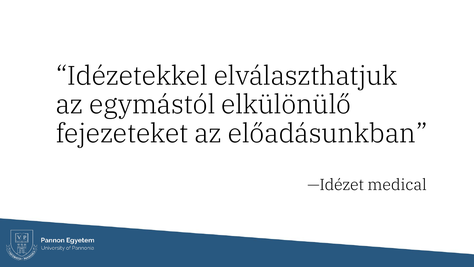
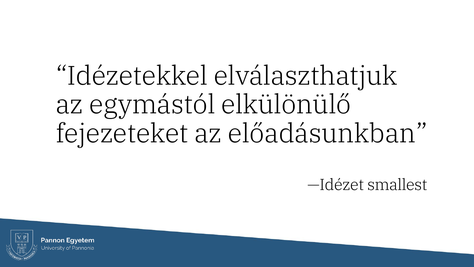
medical: medical -> smallest
